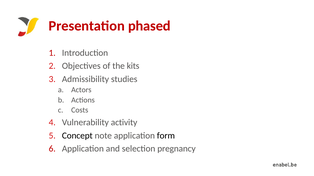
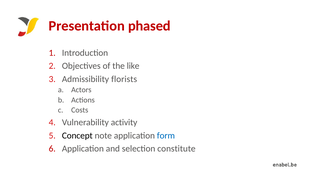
kits: kits -> like
studies: studies -> florists
form colour: black -> blue
pregnancy: pregnancy -> constitute
